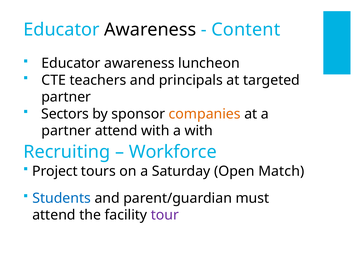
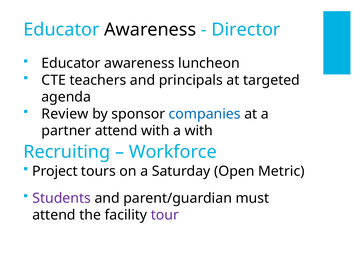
Content: Content -> Director
partner at (66, 97): partner -> agenda
Sectors: Sectors -> Review
companies colour: orange -> blue
Match: Match -> Metric
Students colour: blue -> purple
